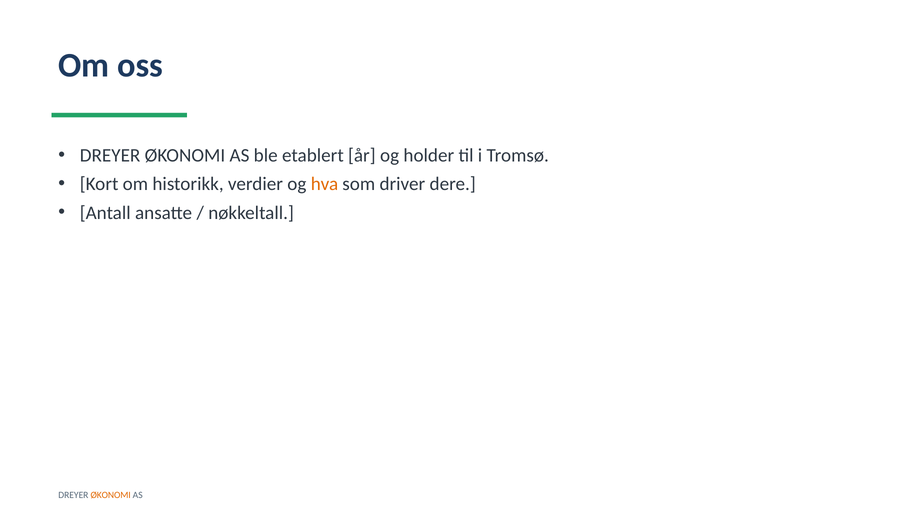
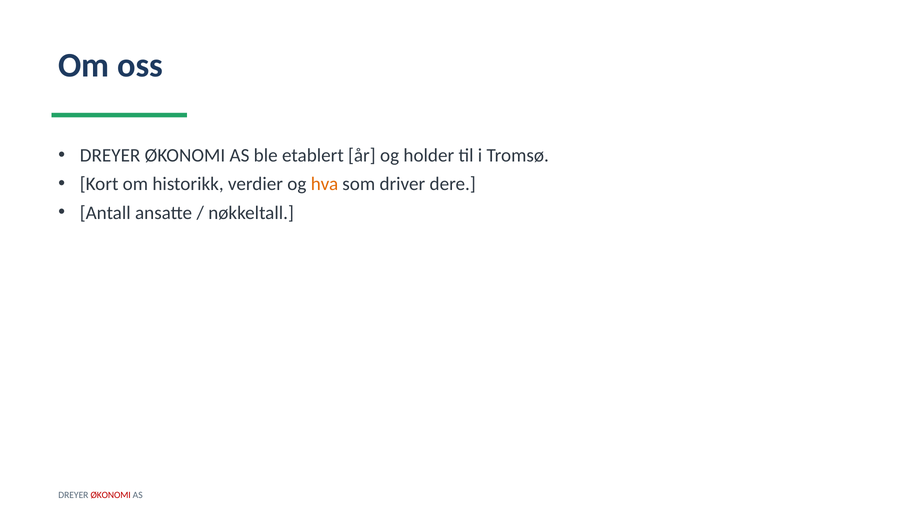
ØKONOMI at (111, 495) colour: orange -> red
